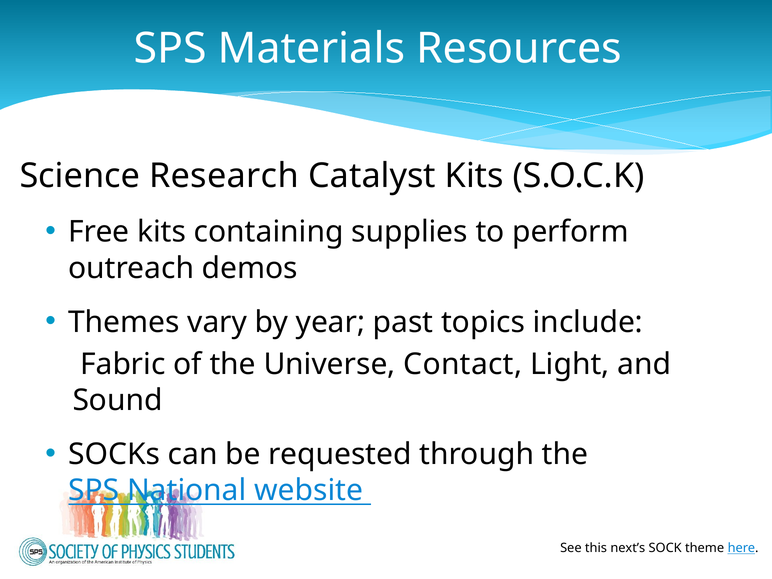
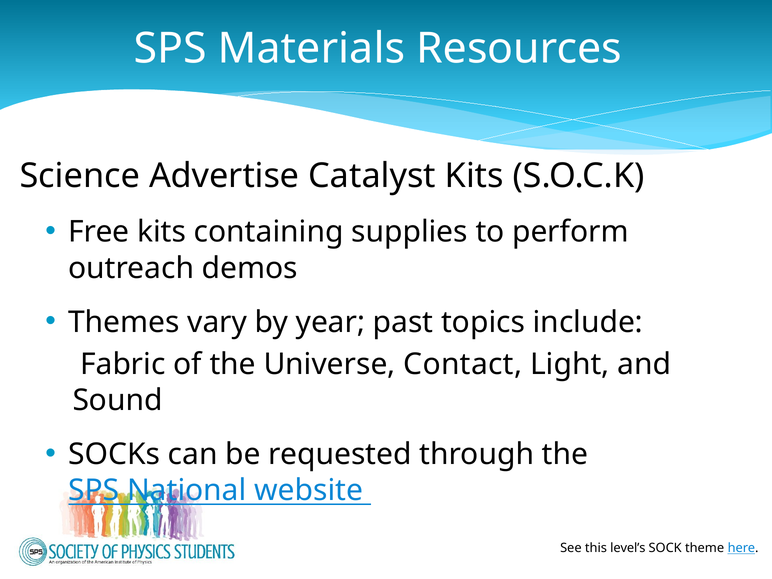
Research: Research -> Advertise
next’s: next’s -> level’s
